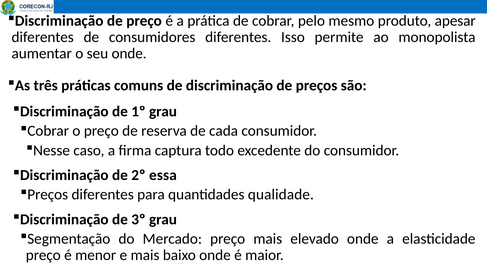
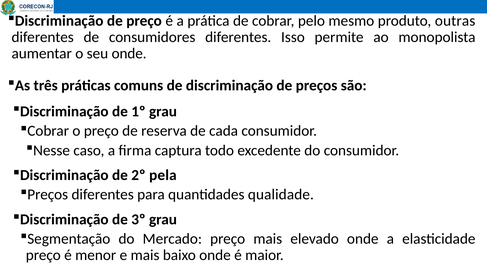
apesar: apesar -> outras
essa: essa -> pela
